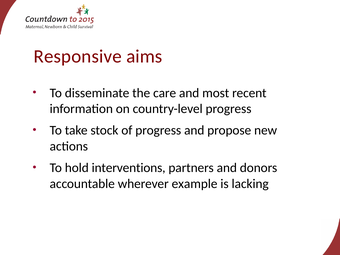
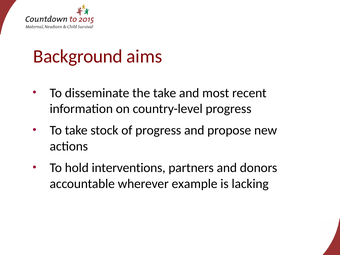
Responsive: Responsive -> Background
the care: care -> take
